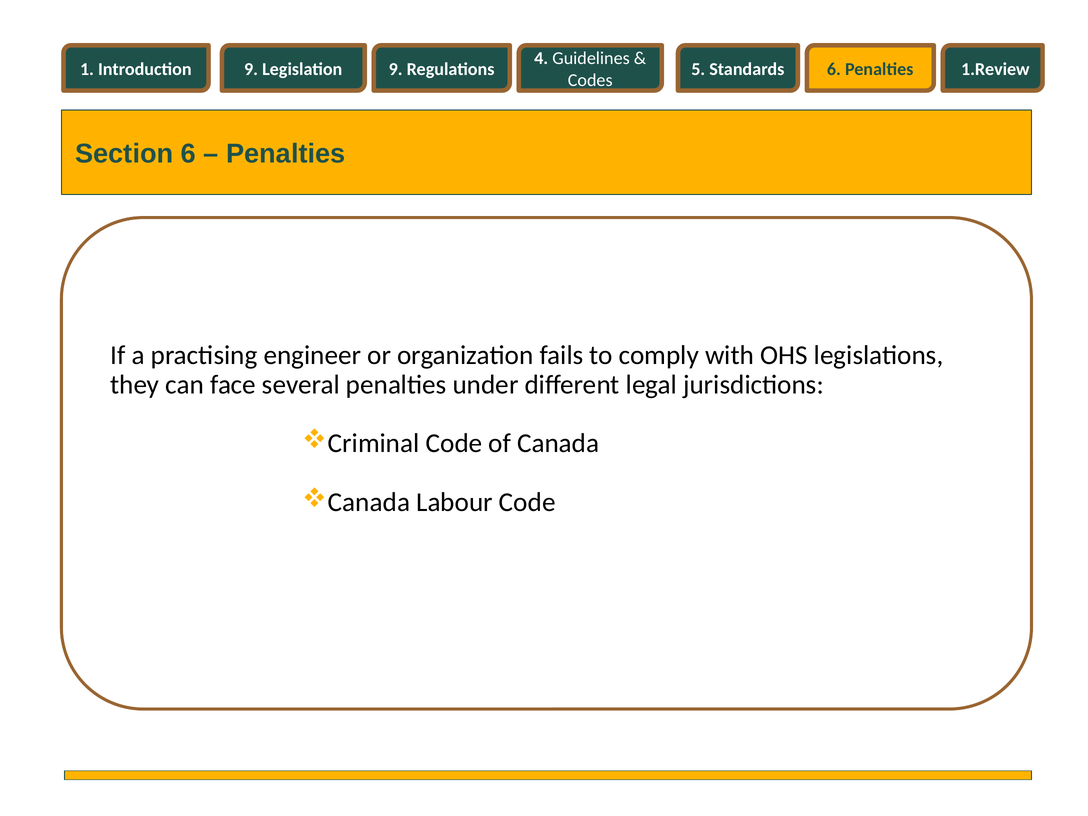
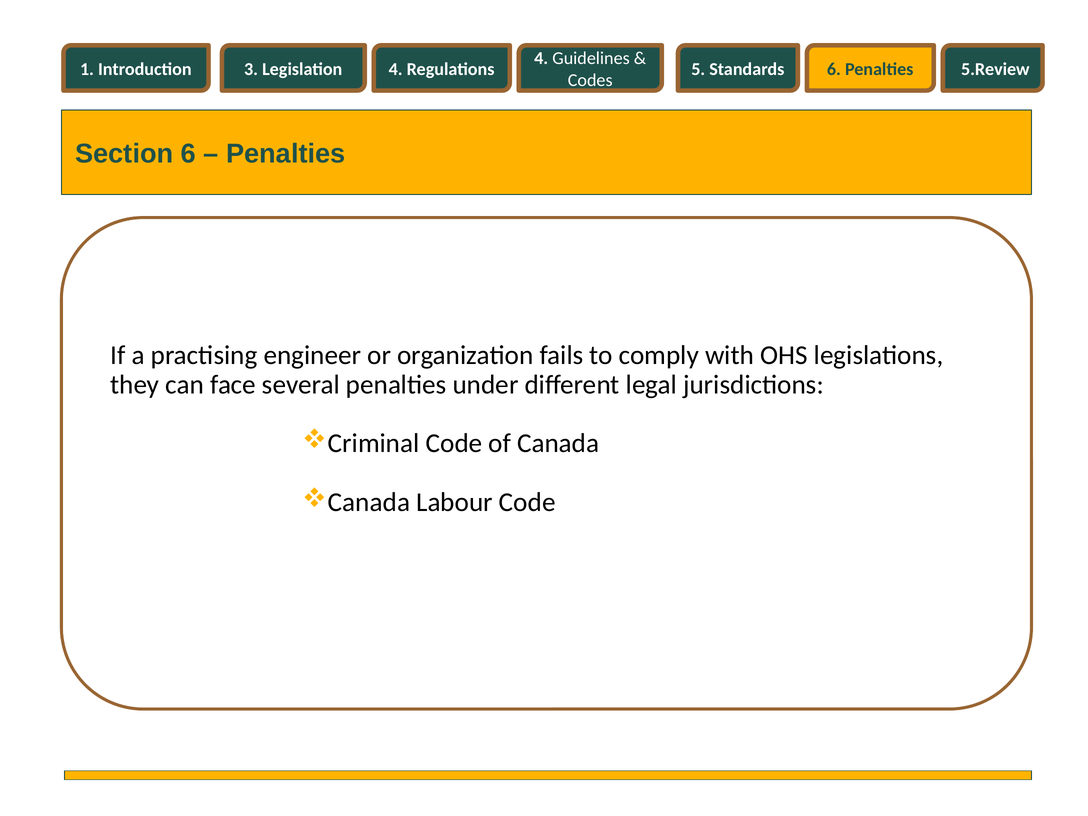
Introduction 9: 9 -> 3
Legislation 9: 9 -> 4
1.Review: 1.Review -> 5.Review
